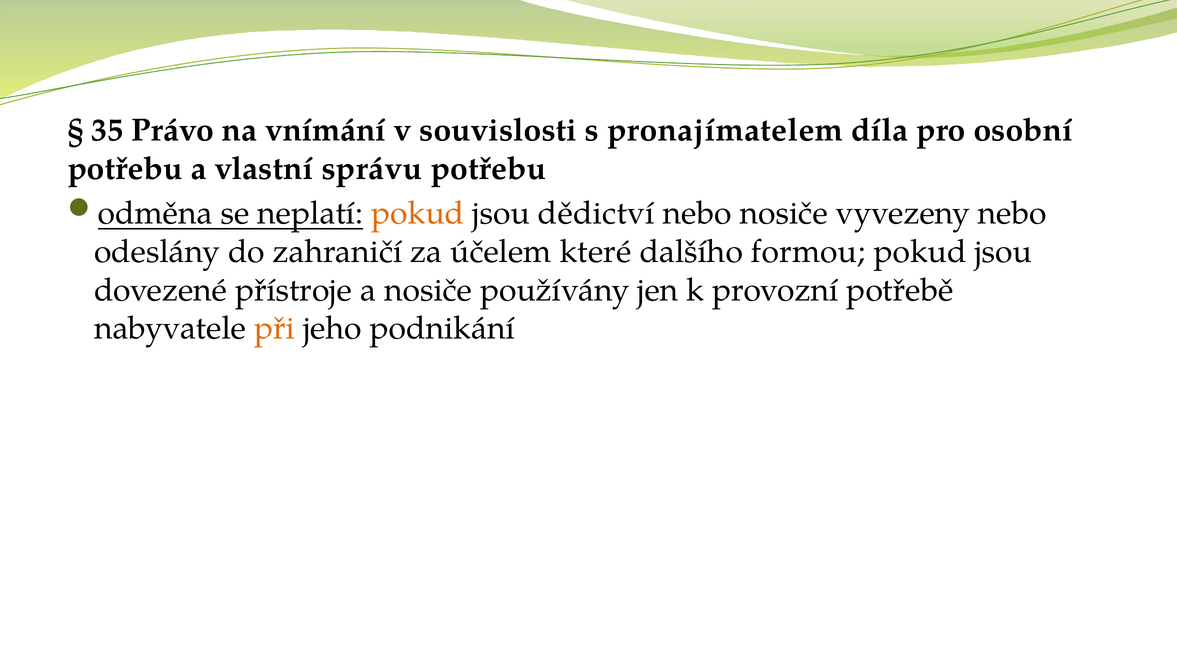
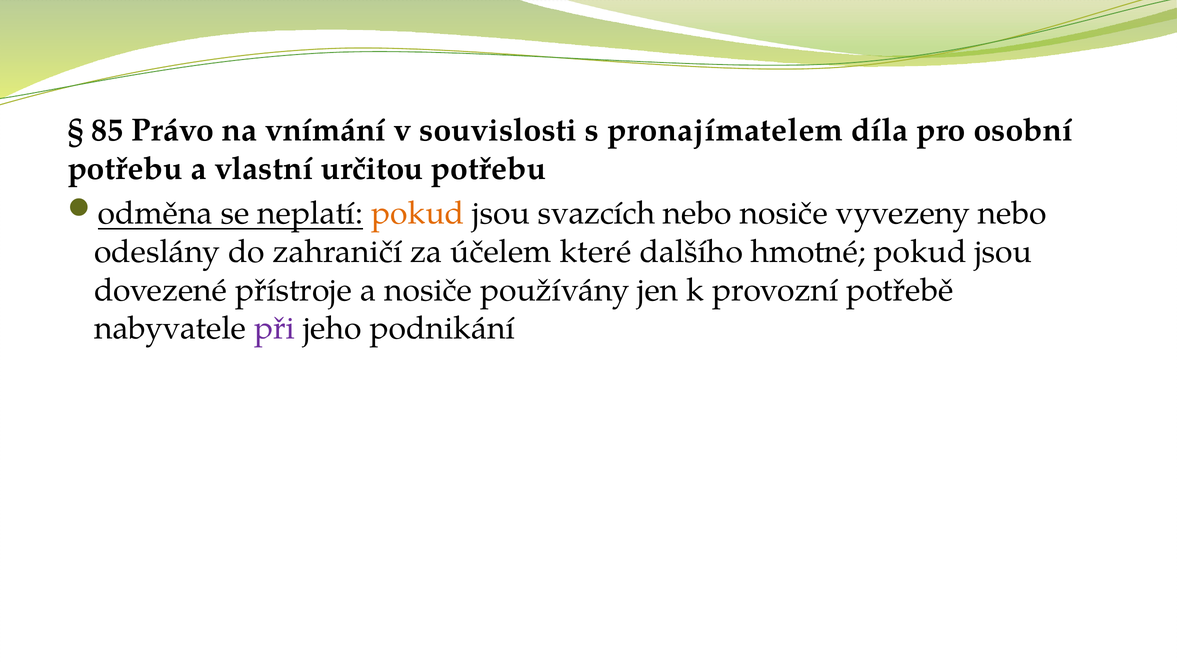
35: 35 -> 85
správu: správu -> určitou
dědictví: dědictví -> svazcích
formou: formou -> hmotné
při colour: orange -> purple
